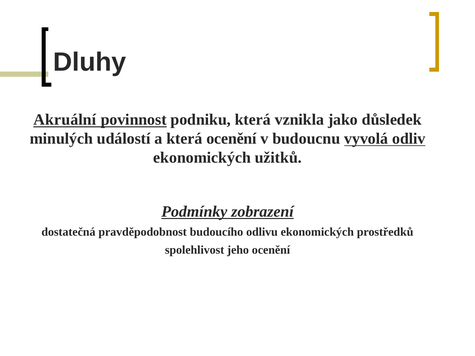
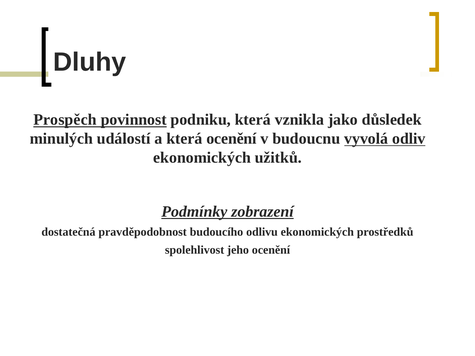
Akruální: Akruální -> Prospěch
